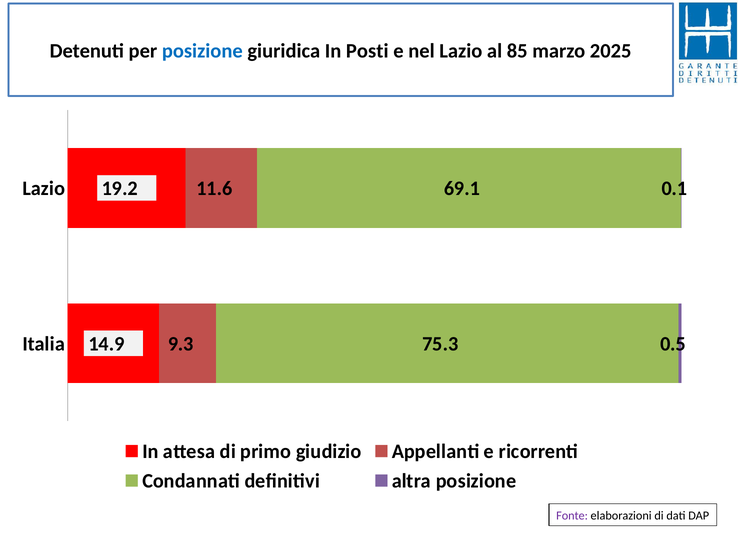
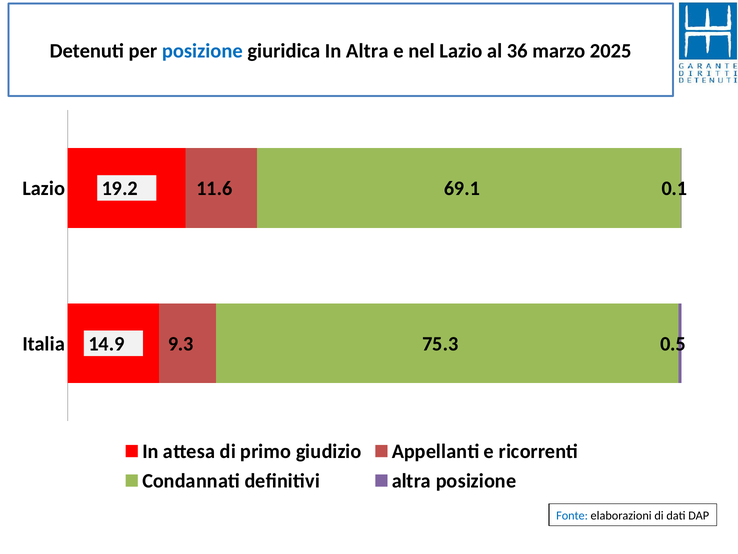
In Posti: Posti -> Altra
85: 85 -> 36
Fonte colour: purple -> blue
